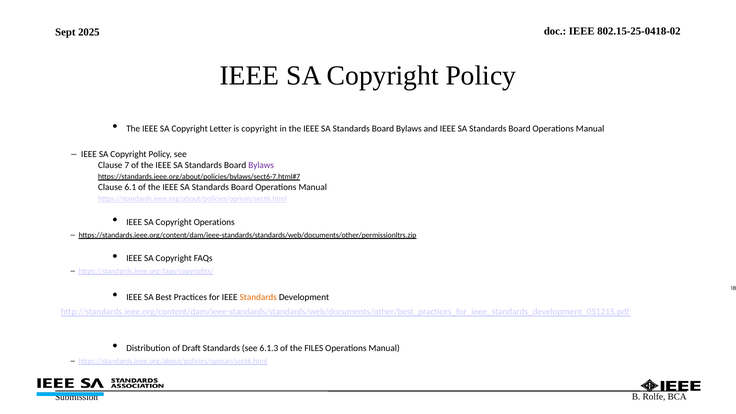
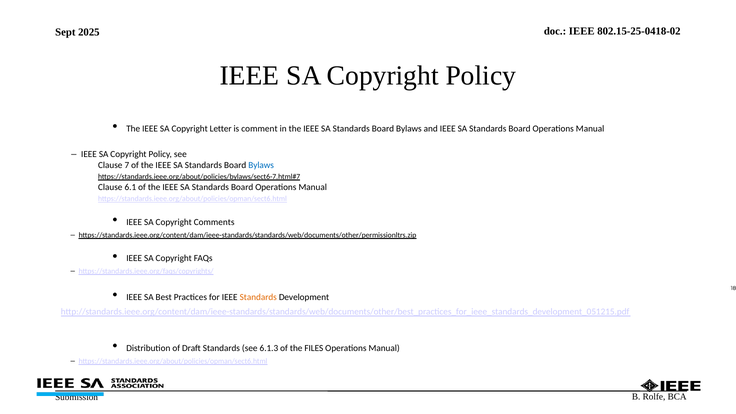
is copyright: copyright -> comment
Bylaws at (261, 165) colour: purple -> blue
Copyright Operations: Operations -> Comments
